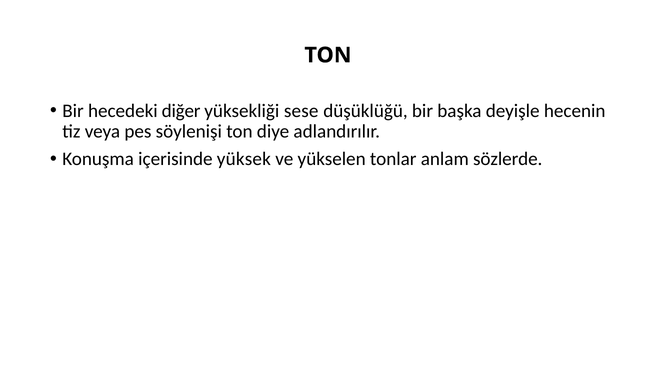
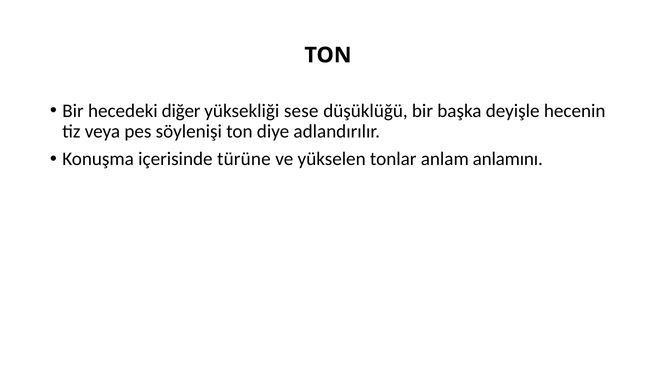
yüksek: yüksek -> türüne
sözlerde: sözlerde -> anlamını
